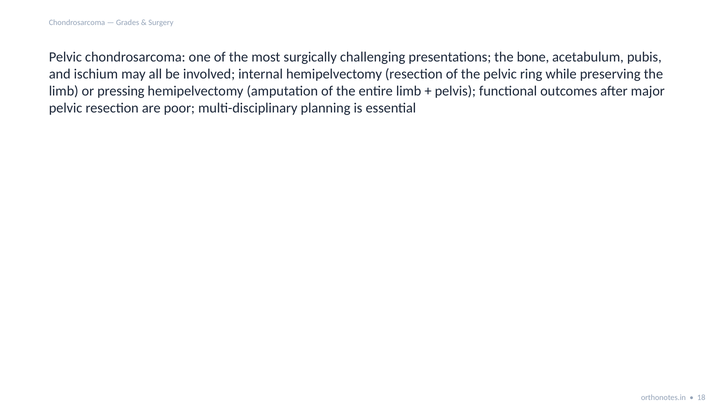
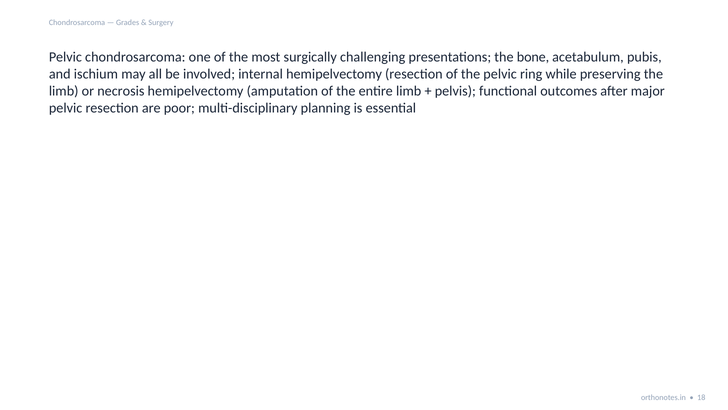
pressing: pressing -> necrosis
